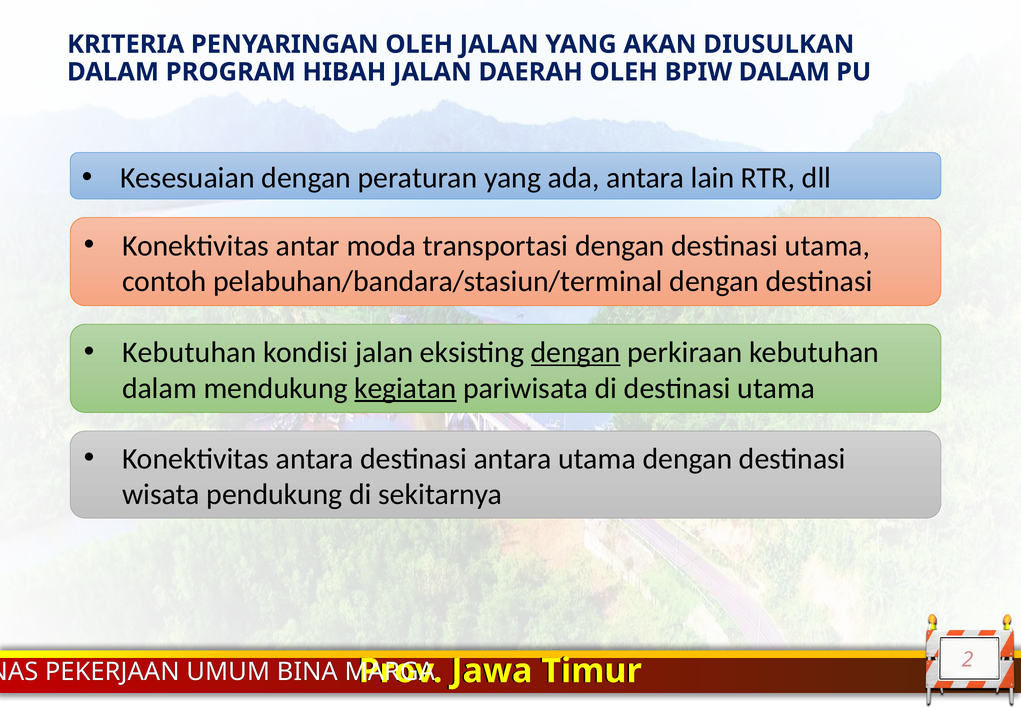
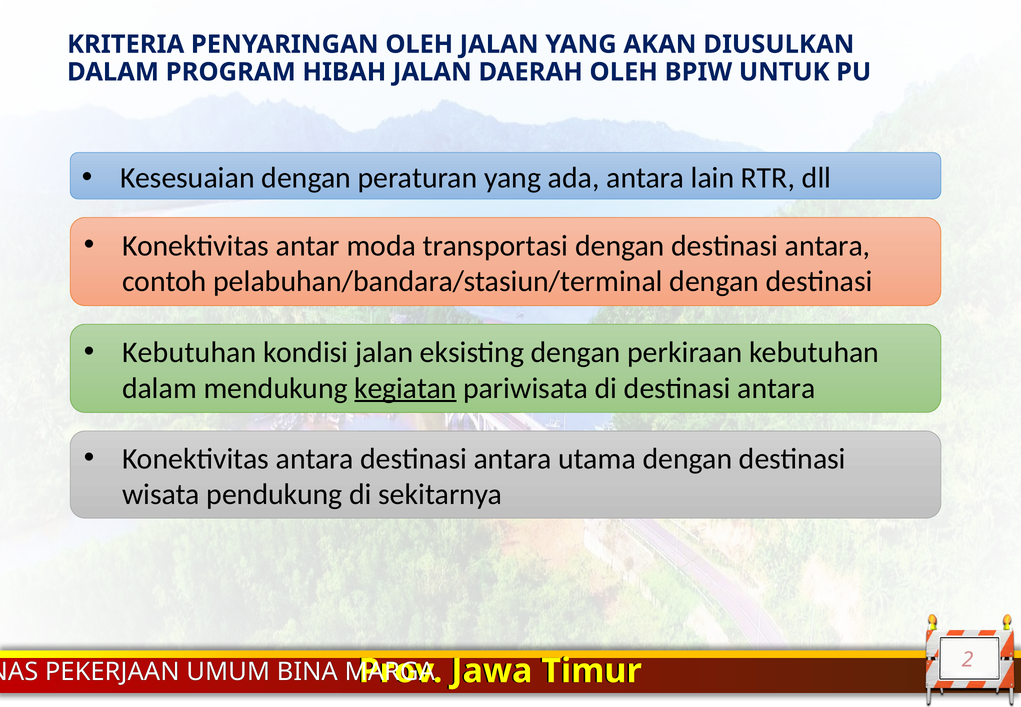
BPIW DALAM: DALAM -> UNTUK
dengan destinasi utama: utama -> antara
dengan at (576, 352) underline: present -> none
di destinasi utama: utama -> antara
